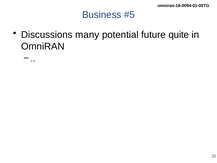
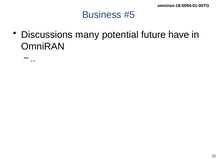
quite: quite -> have
